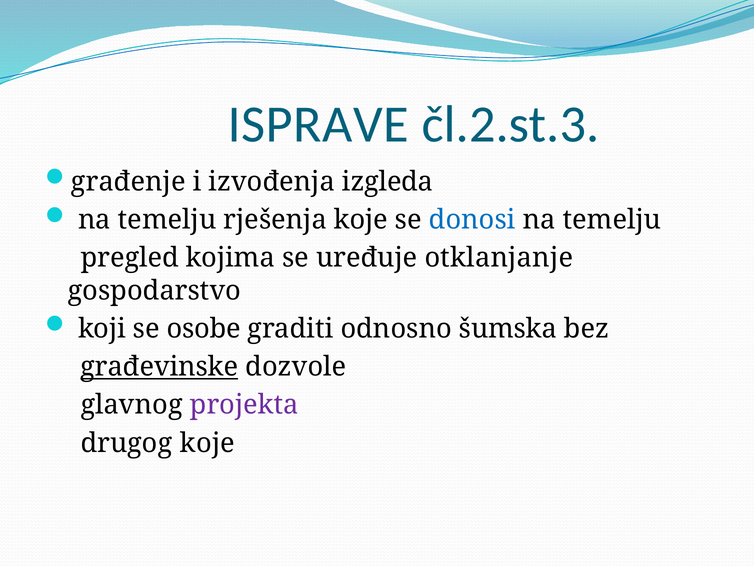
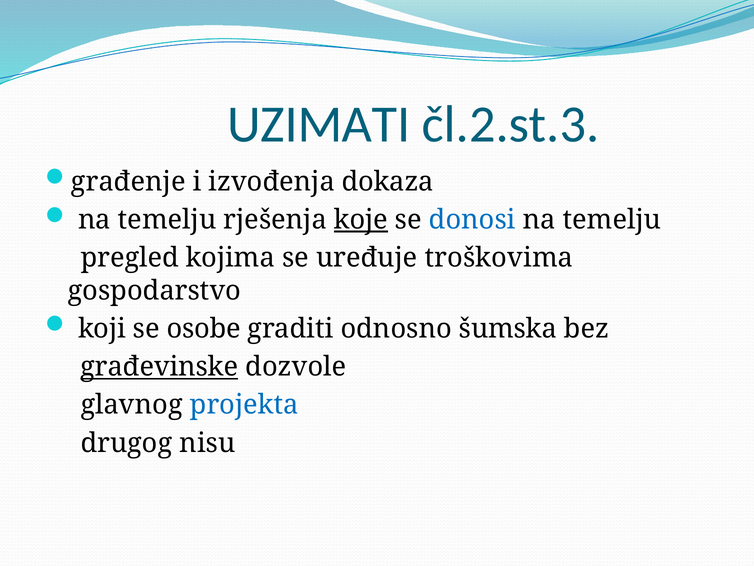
ISPRAVE: ISPRAVE -> UZIMATI
izgleda: izgleda -> dokaza
koje at (361, 220) underline: none -> present
otklanjanje: otklanjanje -> troškovima
projekta colour: purple -> blue
drugog koje: koje -> nisu
